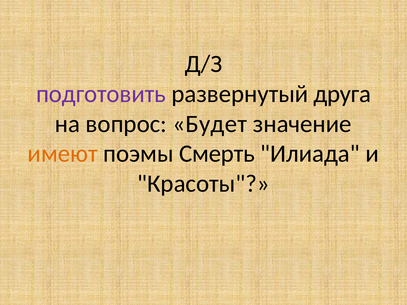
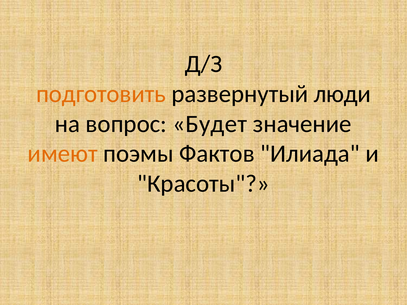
подготовить colour: purple -> orange
друга: друга -> люди
Смерть: Смерть -> Фактов
